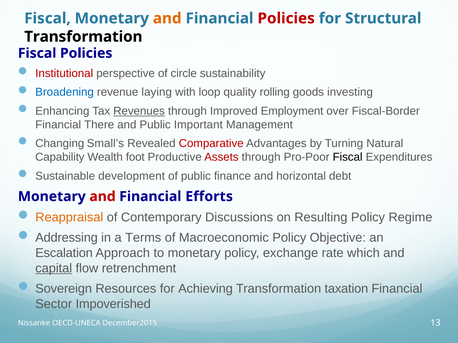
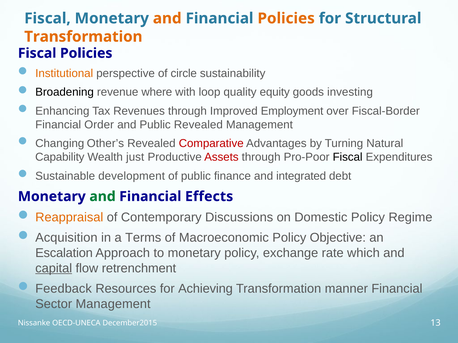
Policies at (286, 18) colour: red -> orange
Transformation at (83, 37) colour: black -> orange
Institutional colour: red -> orange
Broadening colour: blue -> black
laying: laying -> where
rolling: rolling -> equity
Revenues underline: present -> none
There: There -> Order
Public Important: Important -> Revealed
Small’s: Small’s -> Other’s
foot: foot -> just
horizontal: horizontal -> integrated
and at (103, 197) colour: red -> green
Efforts: Efforts -> Effects
Resulting: Resulting -> Domestic
Addressing: Addressing -> Acquisition
Sovereign: Sovereign -> Feedback
taxation: taxation -> manner
Sector Impoverished: Impoverished -> Management
